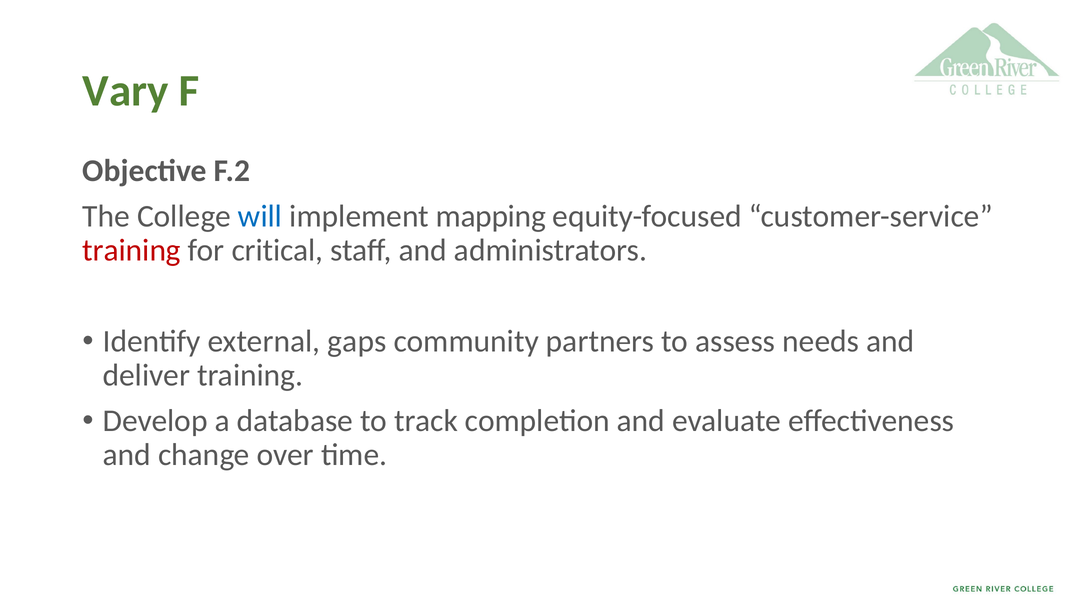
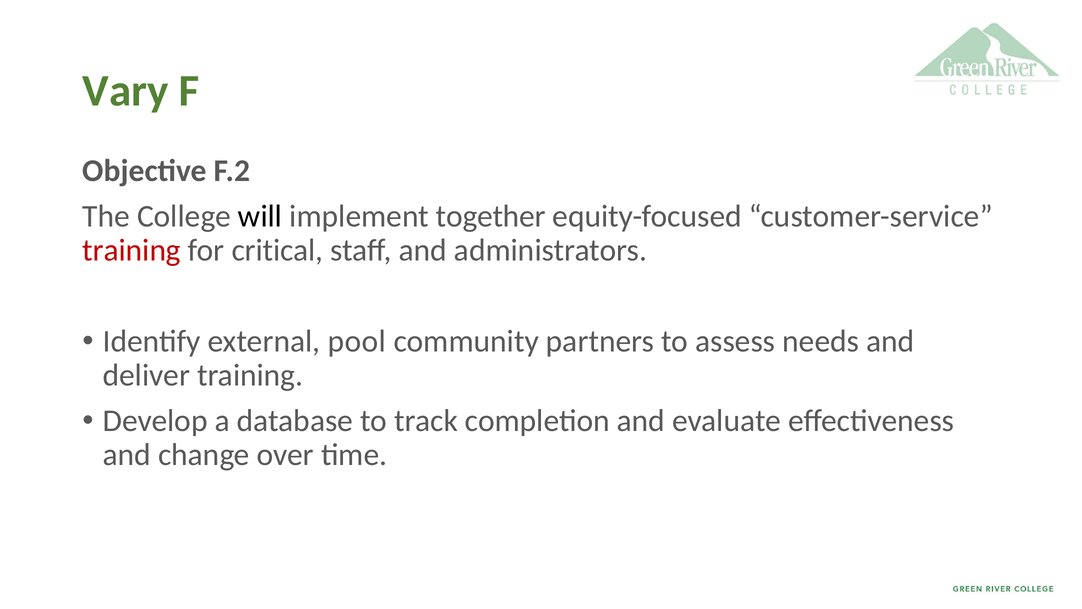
will colour: blue -> black
mapping: mapping -> together
gaps: gaps -> pool
